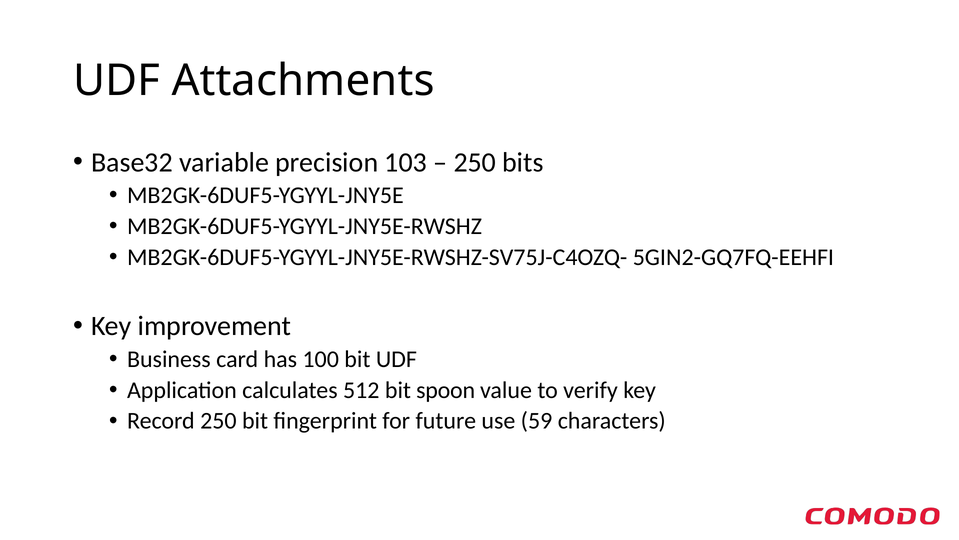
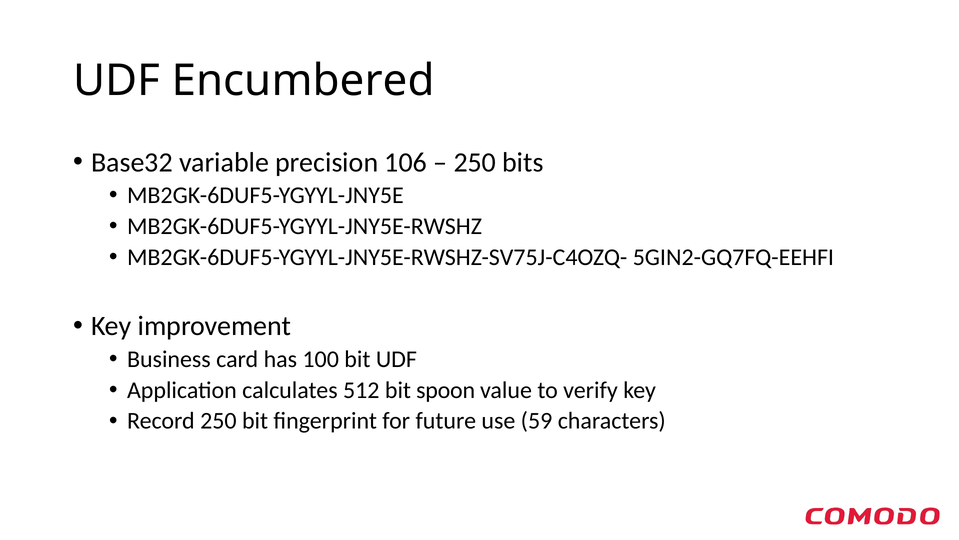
Attachments: Attachments -> Encumbered
103: 103 -> 106
